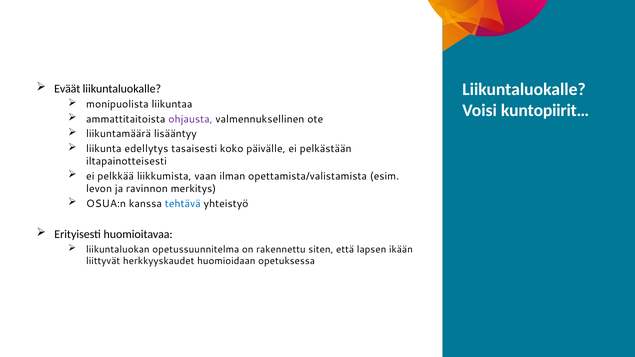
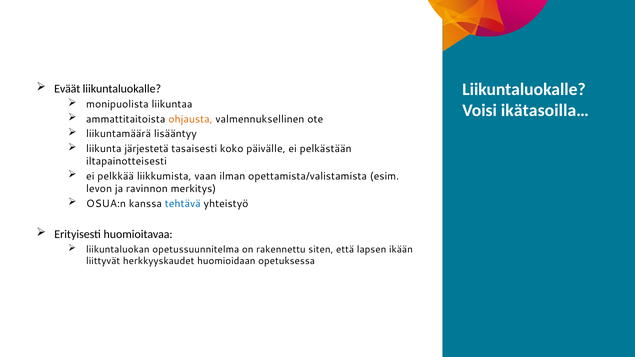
kuntopiirit…: kuntopiirit… -> ikätasoilla…
ohjausta colour: purple -> orange
edellytys: edellytys -> järjestetä
